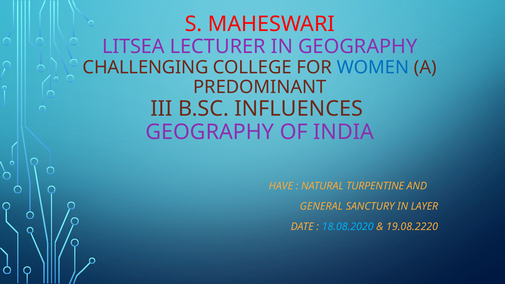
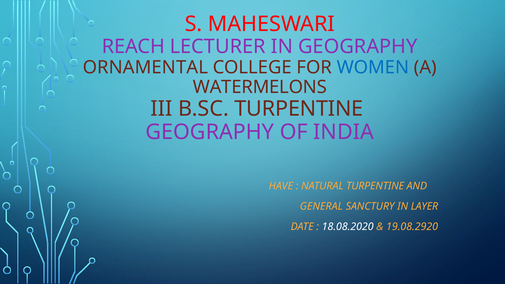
LITSEA: LITSEA -> REACH
CHALLENGING: CHALLENGING -> ORNAMENTAL
PREDOMINANT: PREDOMINANT -> WATERMELONS
B.SC INFLUENCES: INFLUENCES -> TURPENTINE
18.08.2020 colour: light blue -> white
19.08.2220: 19.08.2220 -> 19.08.2920
